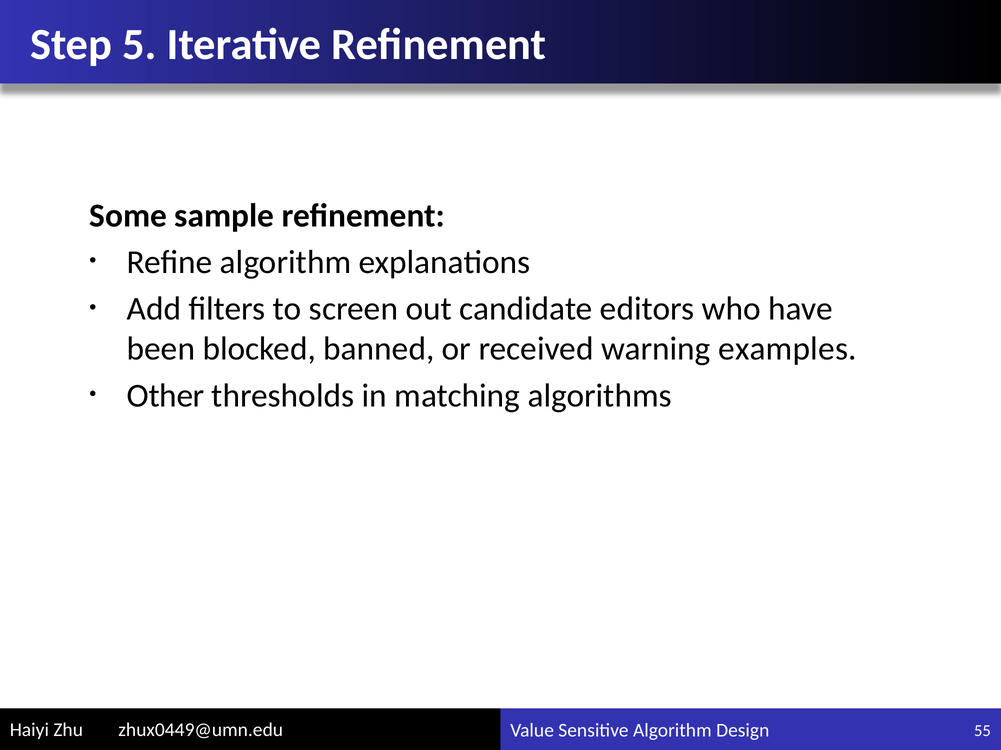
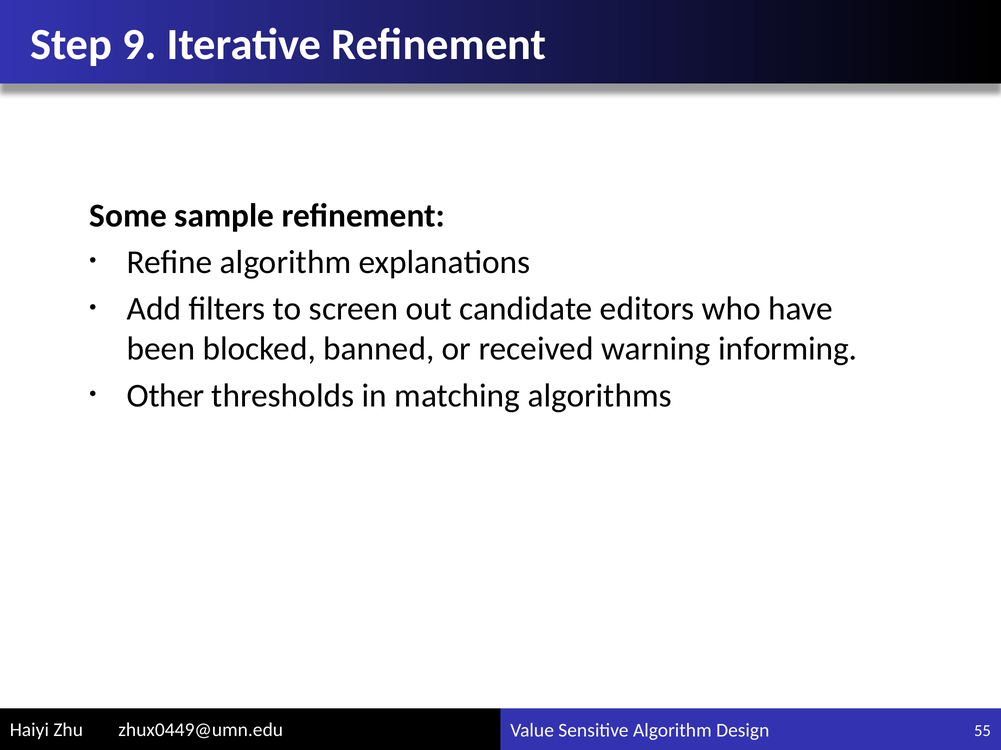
5: 5 -> 9
examples: examples -> informing
